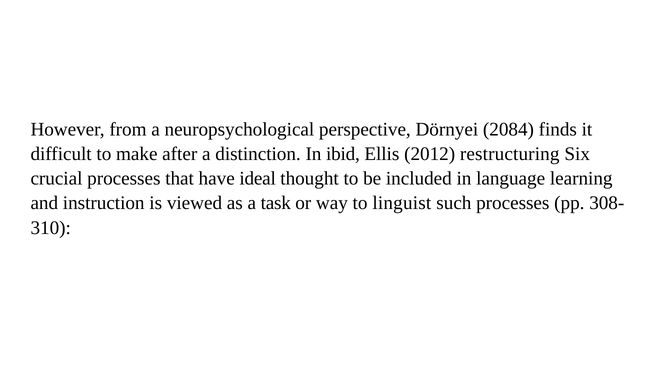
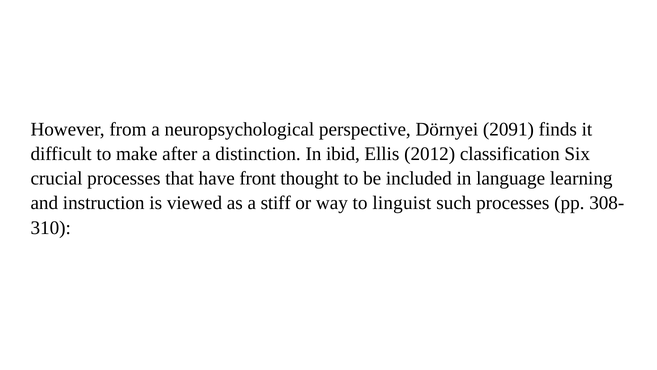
2084: 2084 -> 2091
restructuring: restructuring -> classification
ideal: ideal -> front
task: task -> stiff
